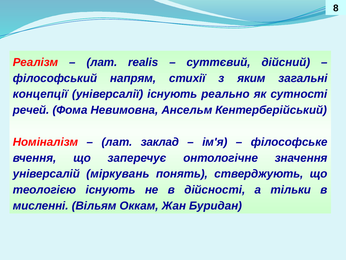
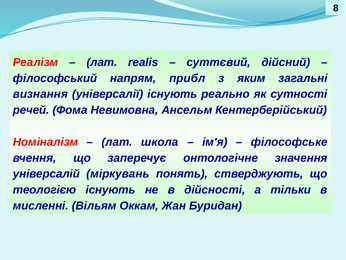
стихії: стихії -> прибл
концепції: концепції -> визнання
заклад: заклад -> школа
